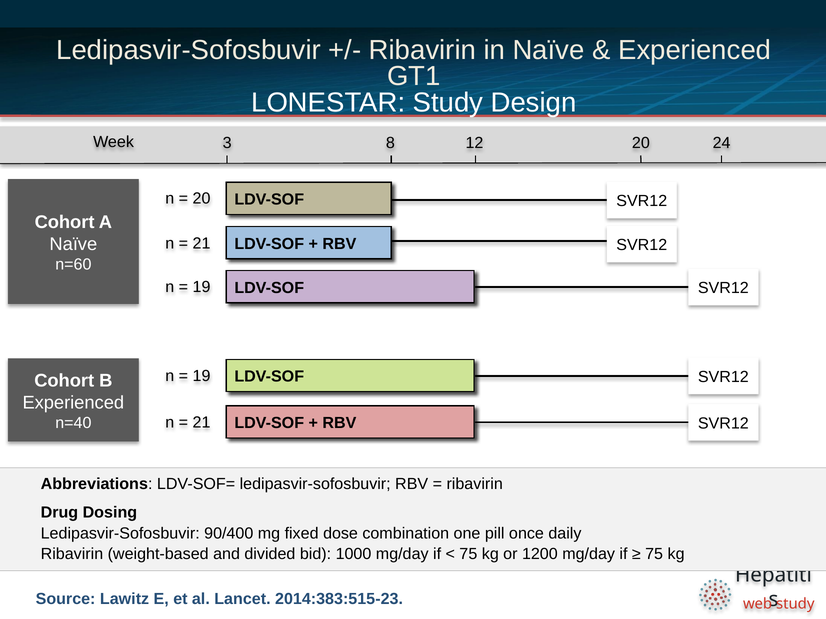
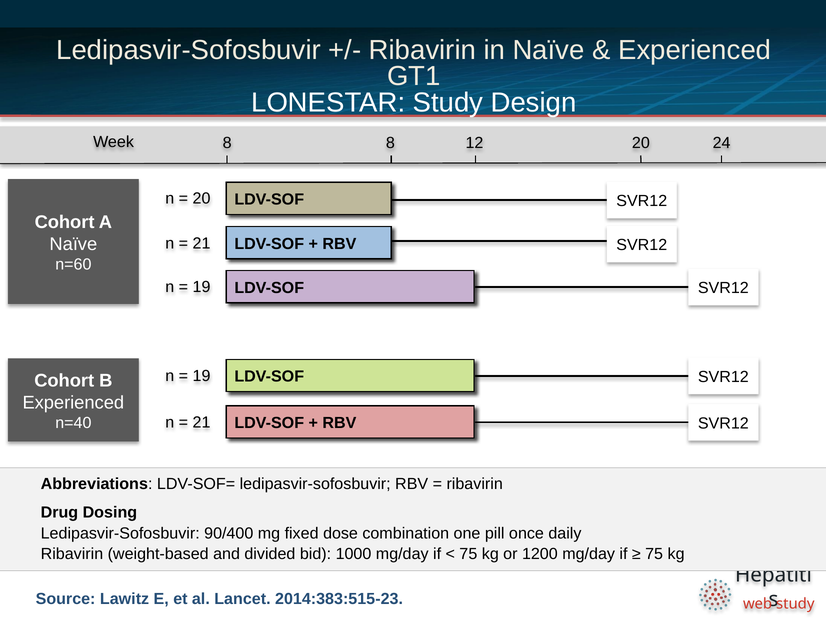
Week 3: 3 -> 8
